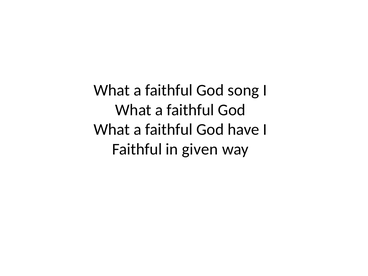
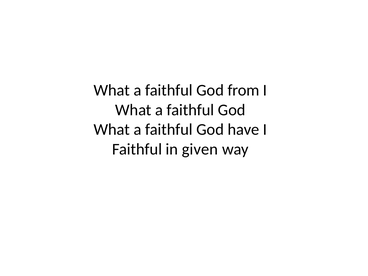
song: song -> from
